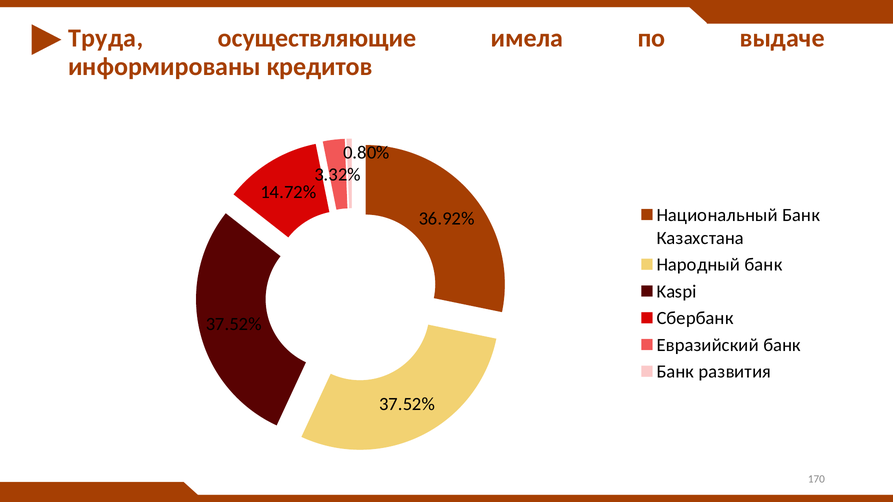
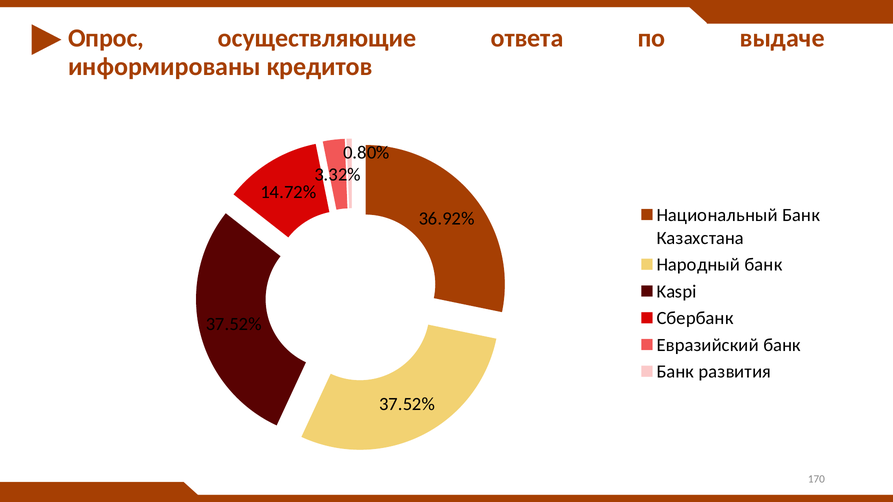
Труда: Труда -> Опрос
имела: имела -> ответа
